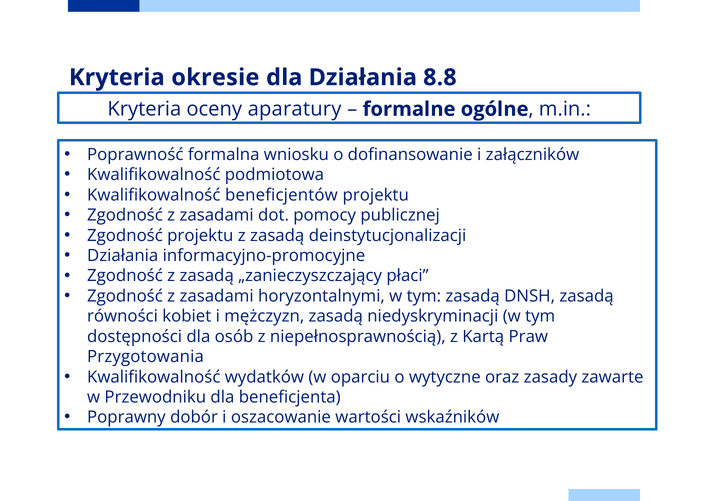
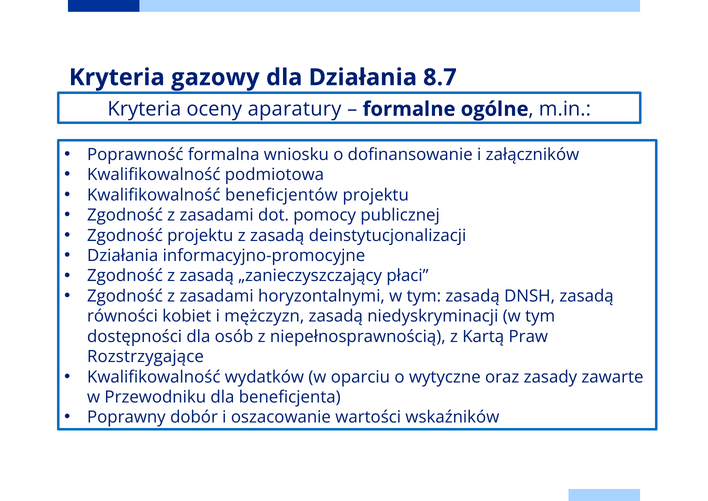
okresie: okresie -> gazowy
8.8: 8.8 -> 8.7
Przygotowania: Przygotowania -> Rozstrzygające
